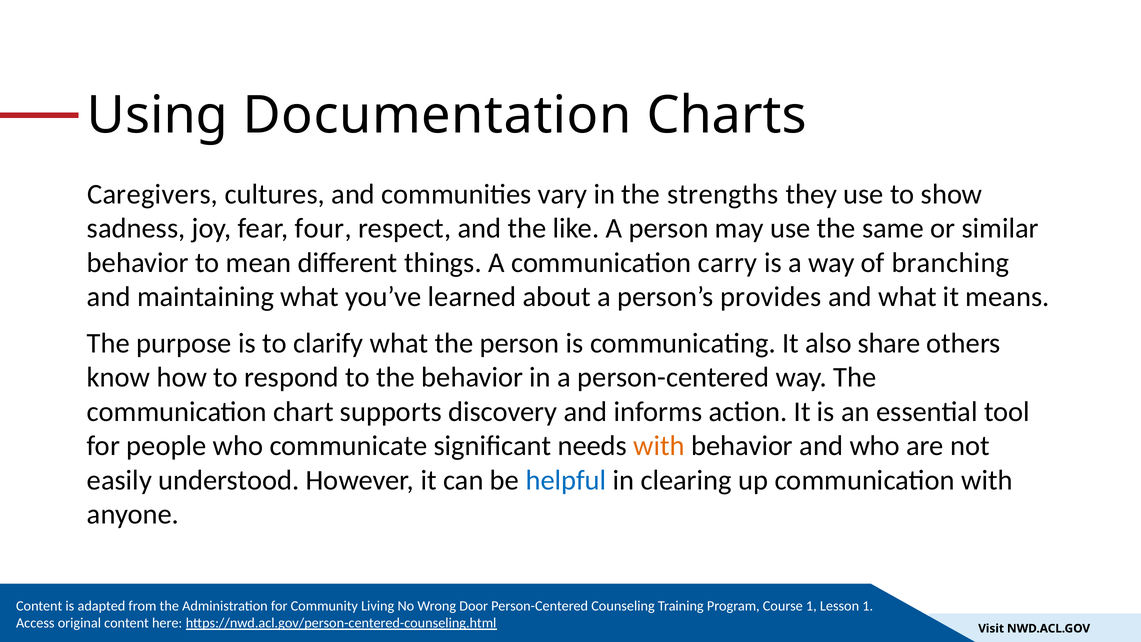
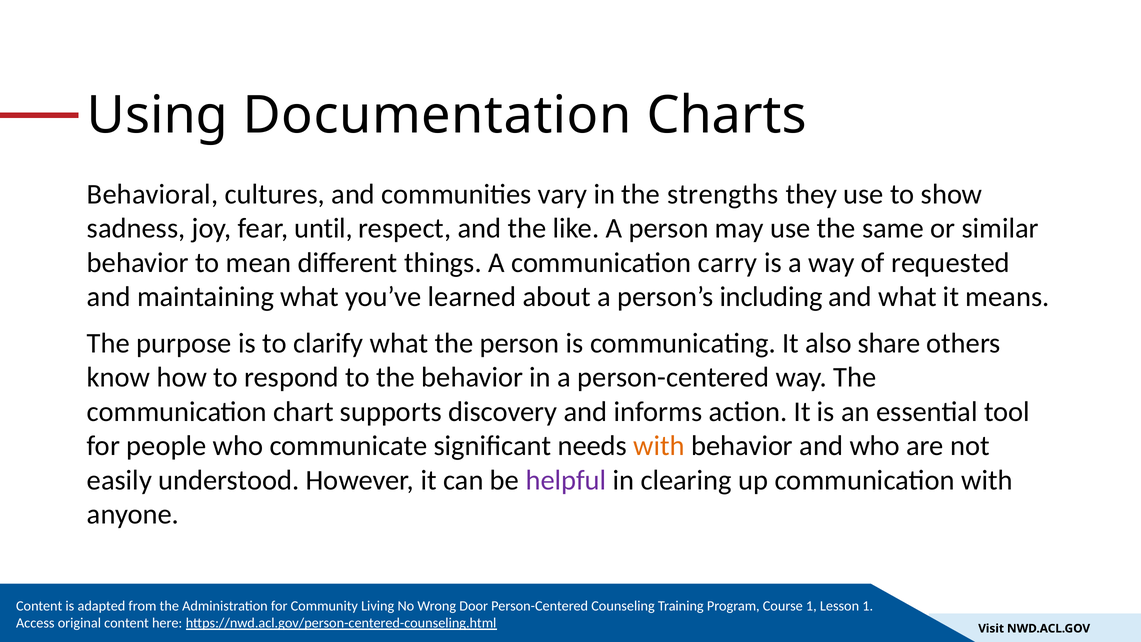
Caregivers: Caregivers -> Behavioral
four: four -> until
branching: branching -> requested
provides: provides -> including
helpful colour: blue -> purple
